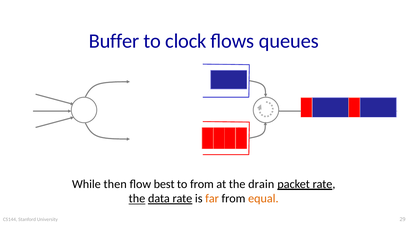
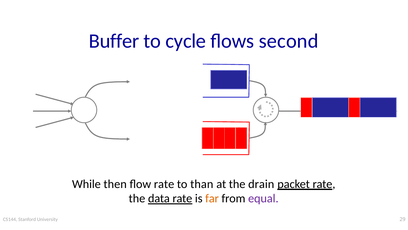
clock: clock -> cycle
queues: queues -> second
flow best: best -> rate
to from: from -> than
the at (137, 198) underline: present -> none
equal colour: orange -> purple
